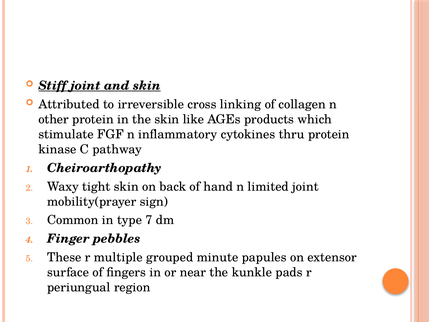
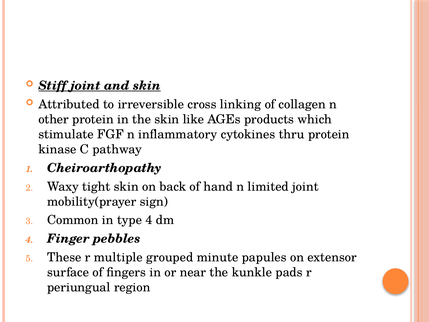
type 7: 7 -> 4
